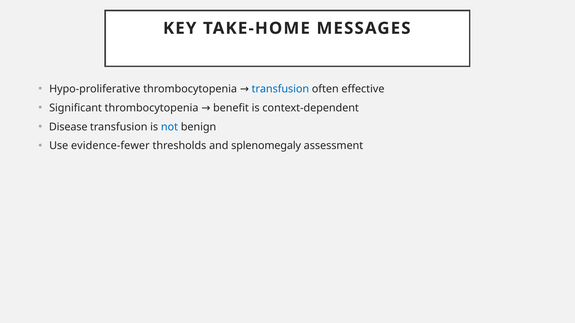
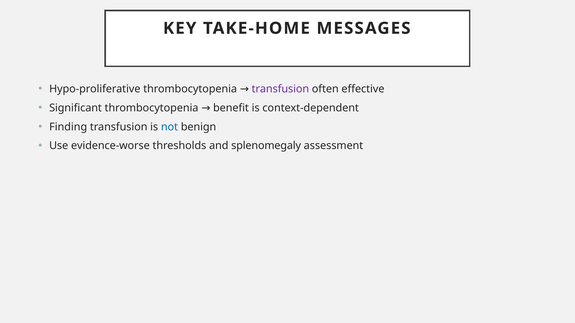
transfusion at (280, 89) colour: blue -> purple
Disease: Disease -> Finding
evidence-fewer: evidence-fewer -> evidence-worse
